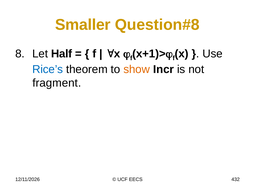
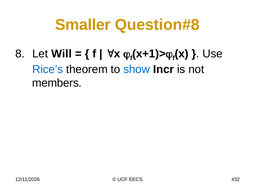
Half: Half -> Will
show colour: orange -> blue
fragment: fragment -> members
